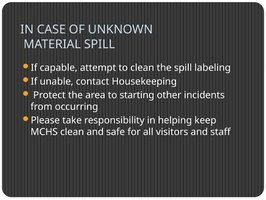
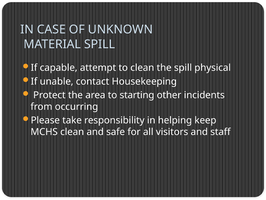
labeling: labeling -> physical
